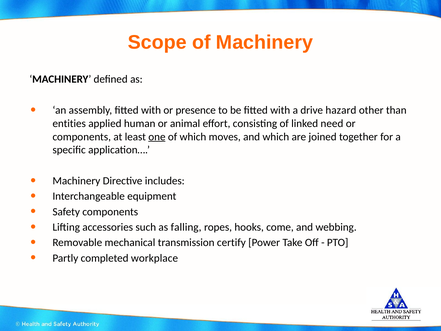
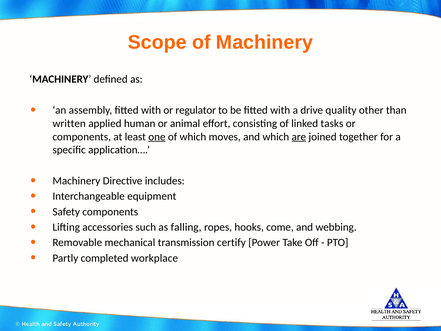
presence: presence -> regulator
hazard: hazard -> quality
entities: entities -> written
need: need -> tasks
are underline: none -> present
